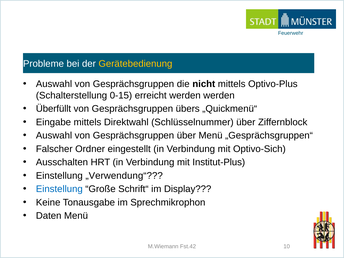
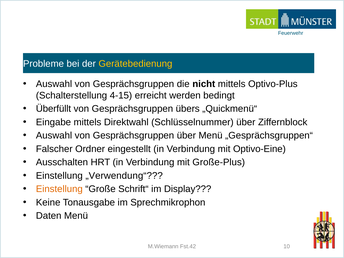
0-15: 0-15 -> 4-15
werden werden: werden -> bedingt
Optivo-Sich: Optivo-Sich -> Optivo-Eine
Institut-Plus: Institut-Plus -> Große-Plus
Einstellung at (59, 189) colour: blue -> orange
